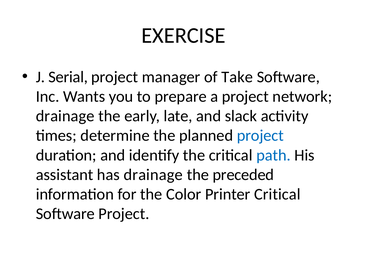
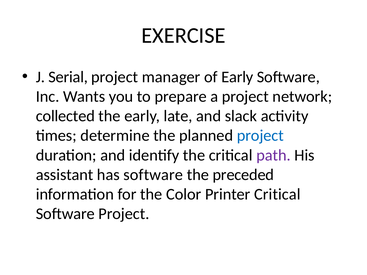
of Take: Take -> Early
drainage at (65, 116): drainage -> collected
path colour: blue -> purple
has drainage: drainage -> software
